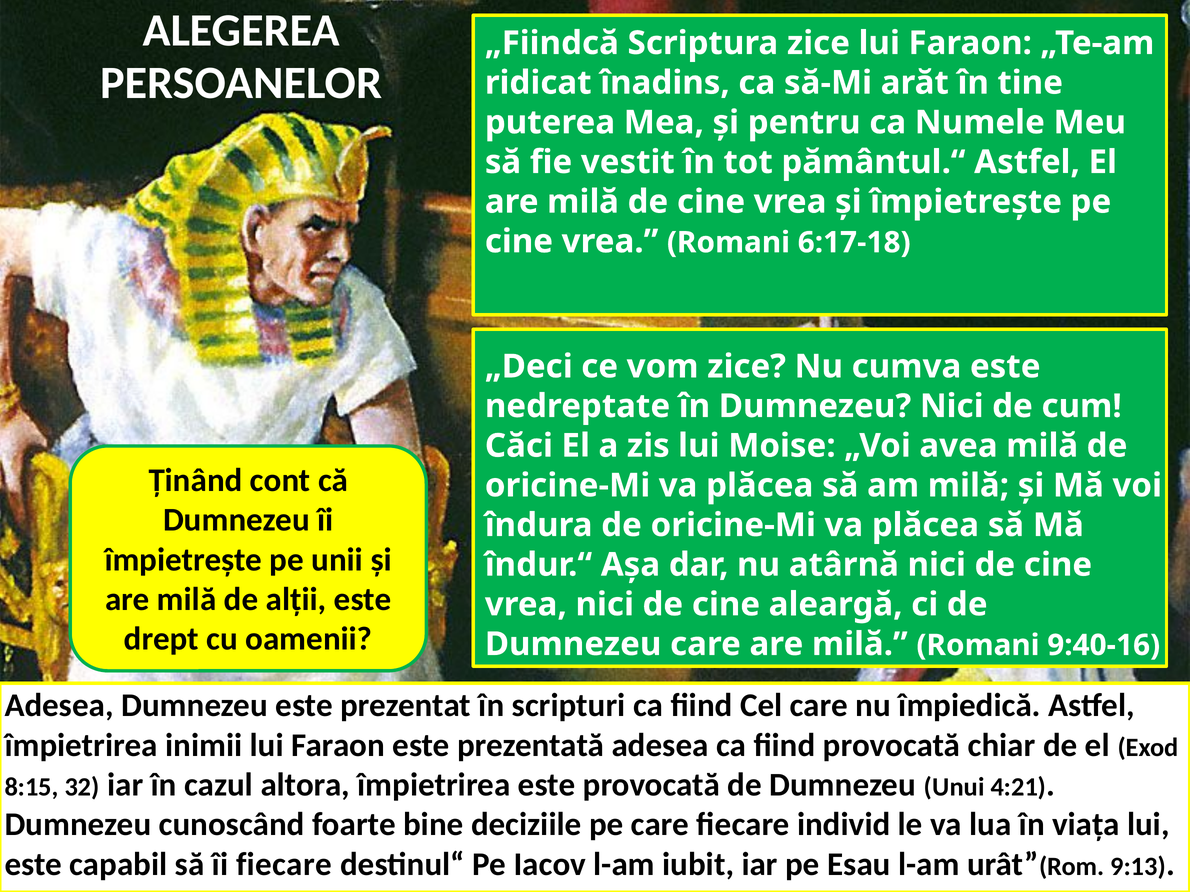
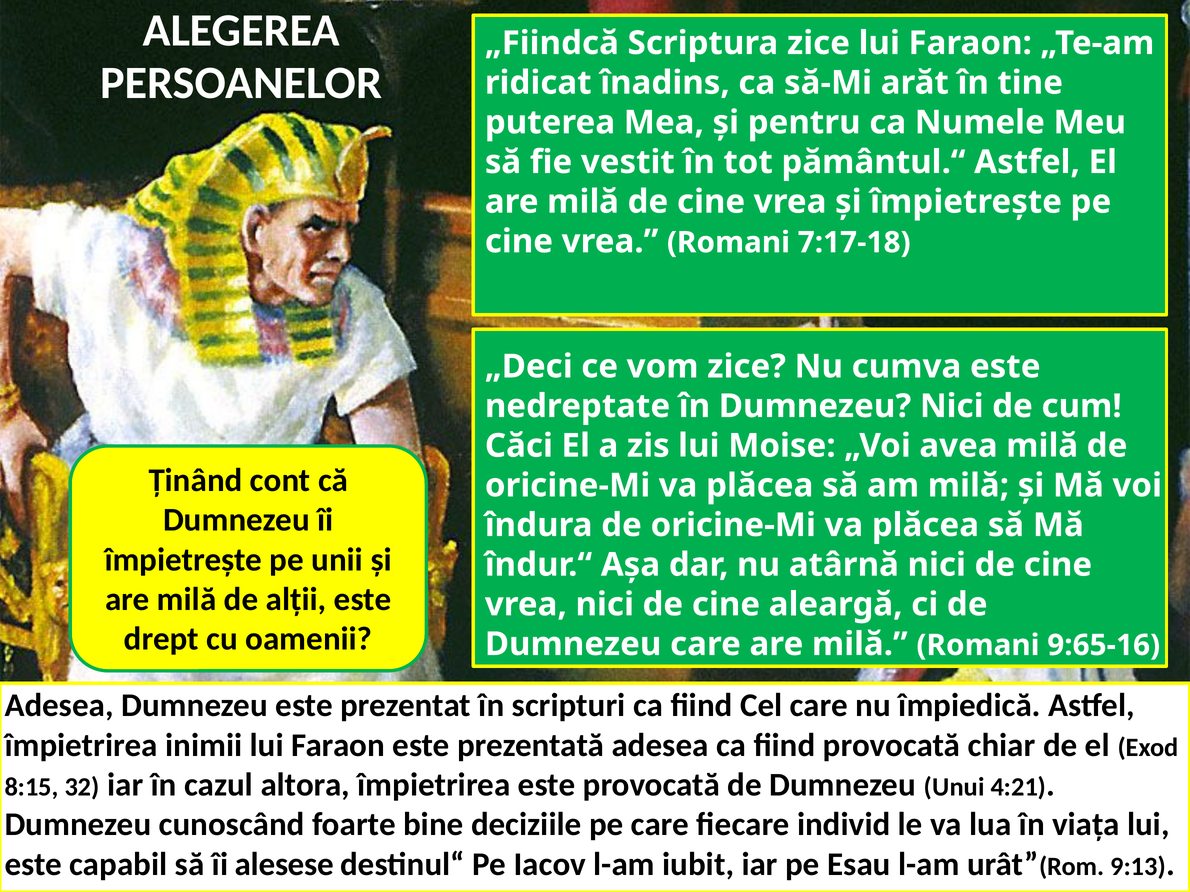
6:17-18: 6:17-18 -> 7:17-18
9:40-16: 9:40-16 -> 9:65-16
îi fiecare: fiecare -> alesese
